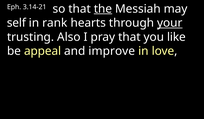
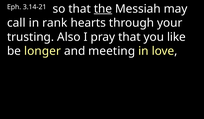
self: self -> call
your underline: present -> none
appeal: appeal -> longer
improve: improve -> meeting
